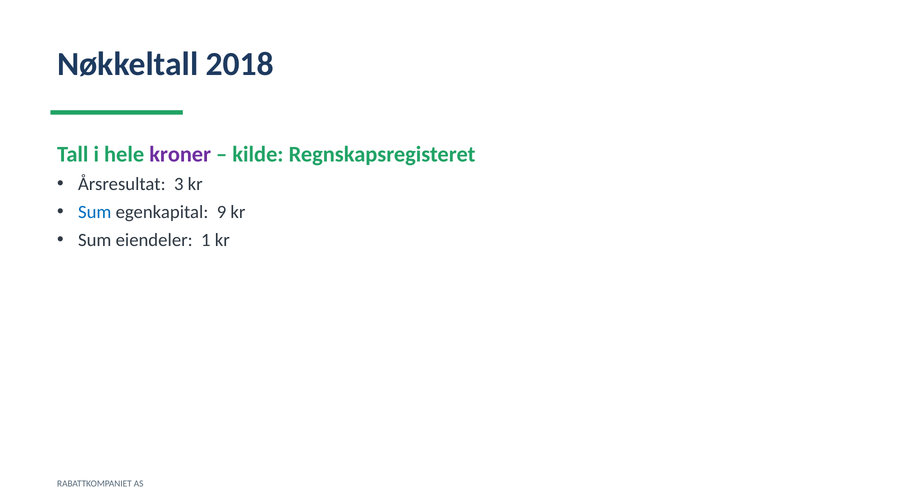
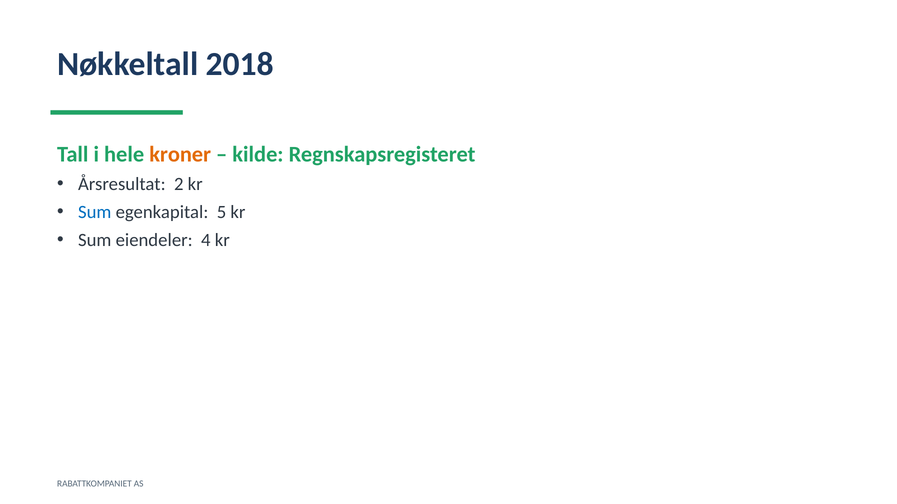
kroner colour: purple -> orange
3: 3 -> 2
9: 9 -> 5
1: 1 -> 4
